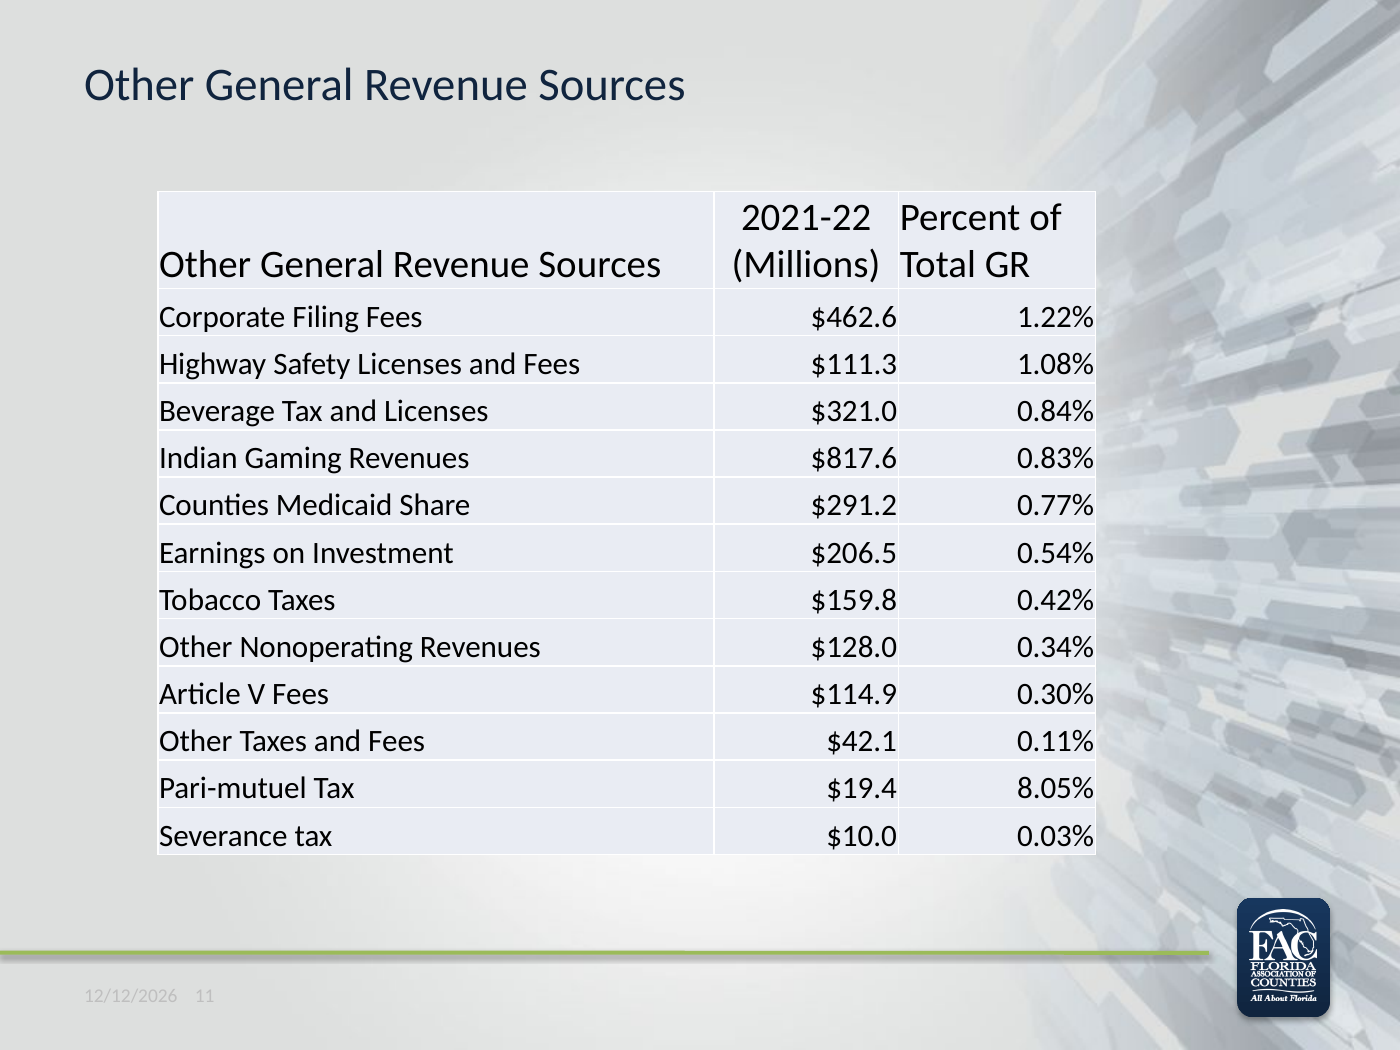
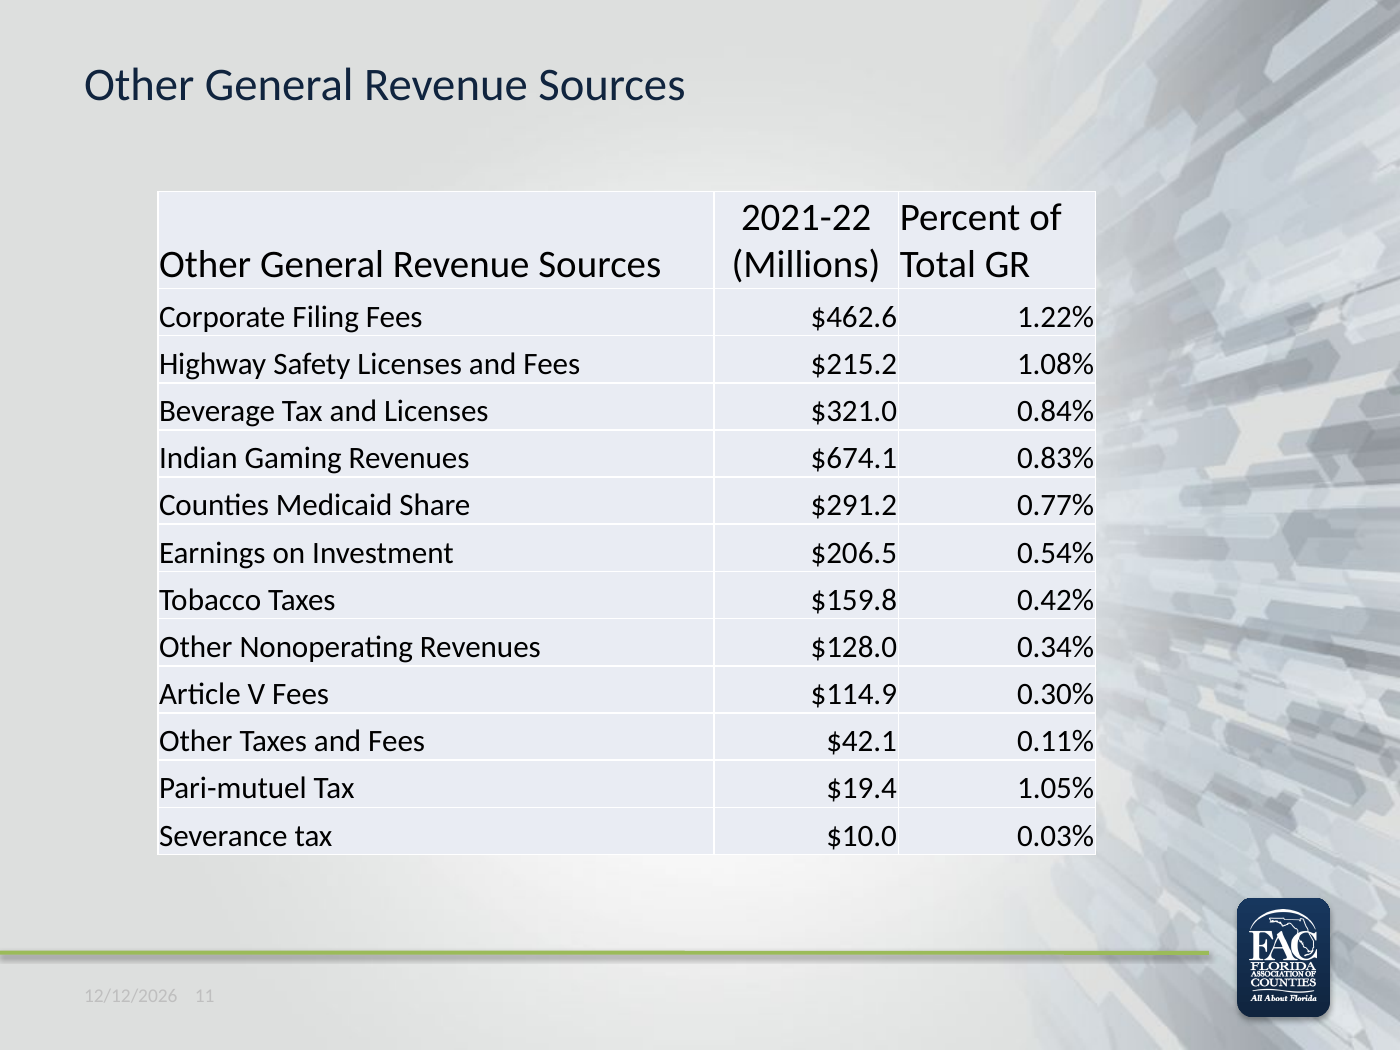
$111.3: $111.3 -> $215.2
$817.6: $817.6 -> $674.1
8.05%: 8.05% -> 1.05%
